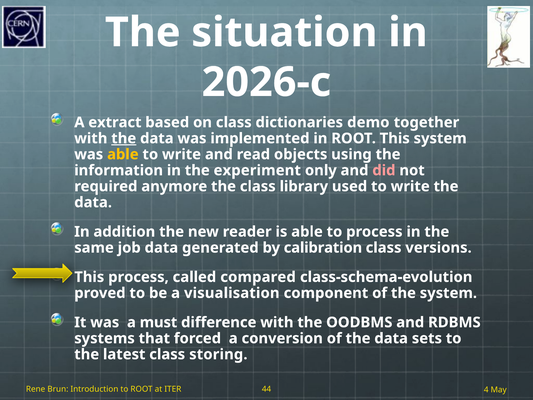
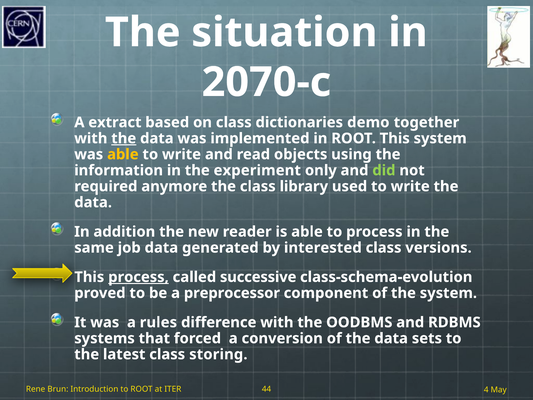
2026-c: 2026-c -> 2070-c
did colour: pink -> light green
calibration: calibration -> interested
process at (138, 277) underline: none -> present
compared: compared -> successive
visualisation: visualisation -> preprocessor
must: must -> rules
